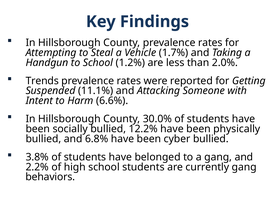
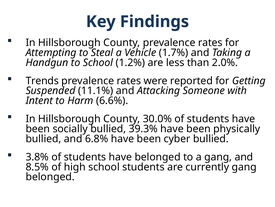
12.2%: 12.2% -> 39.3%
2.2%: 2.2% -> 8.5%
behaviors at (50, 176): behaviors -> belonged
